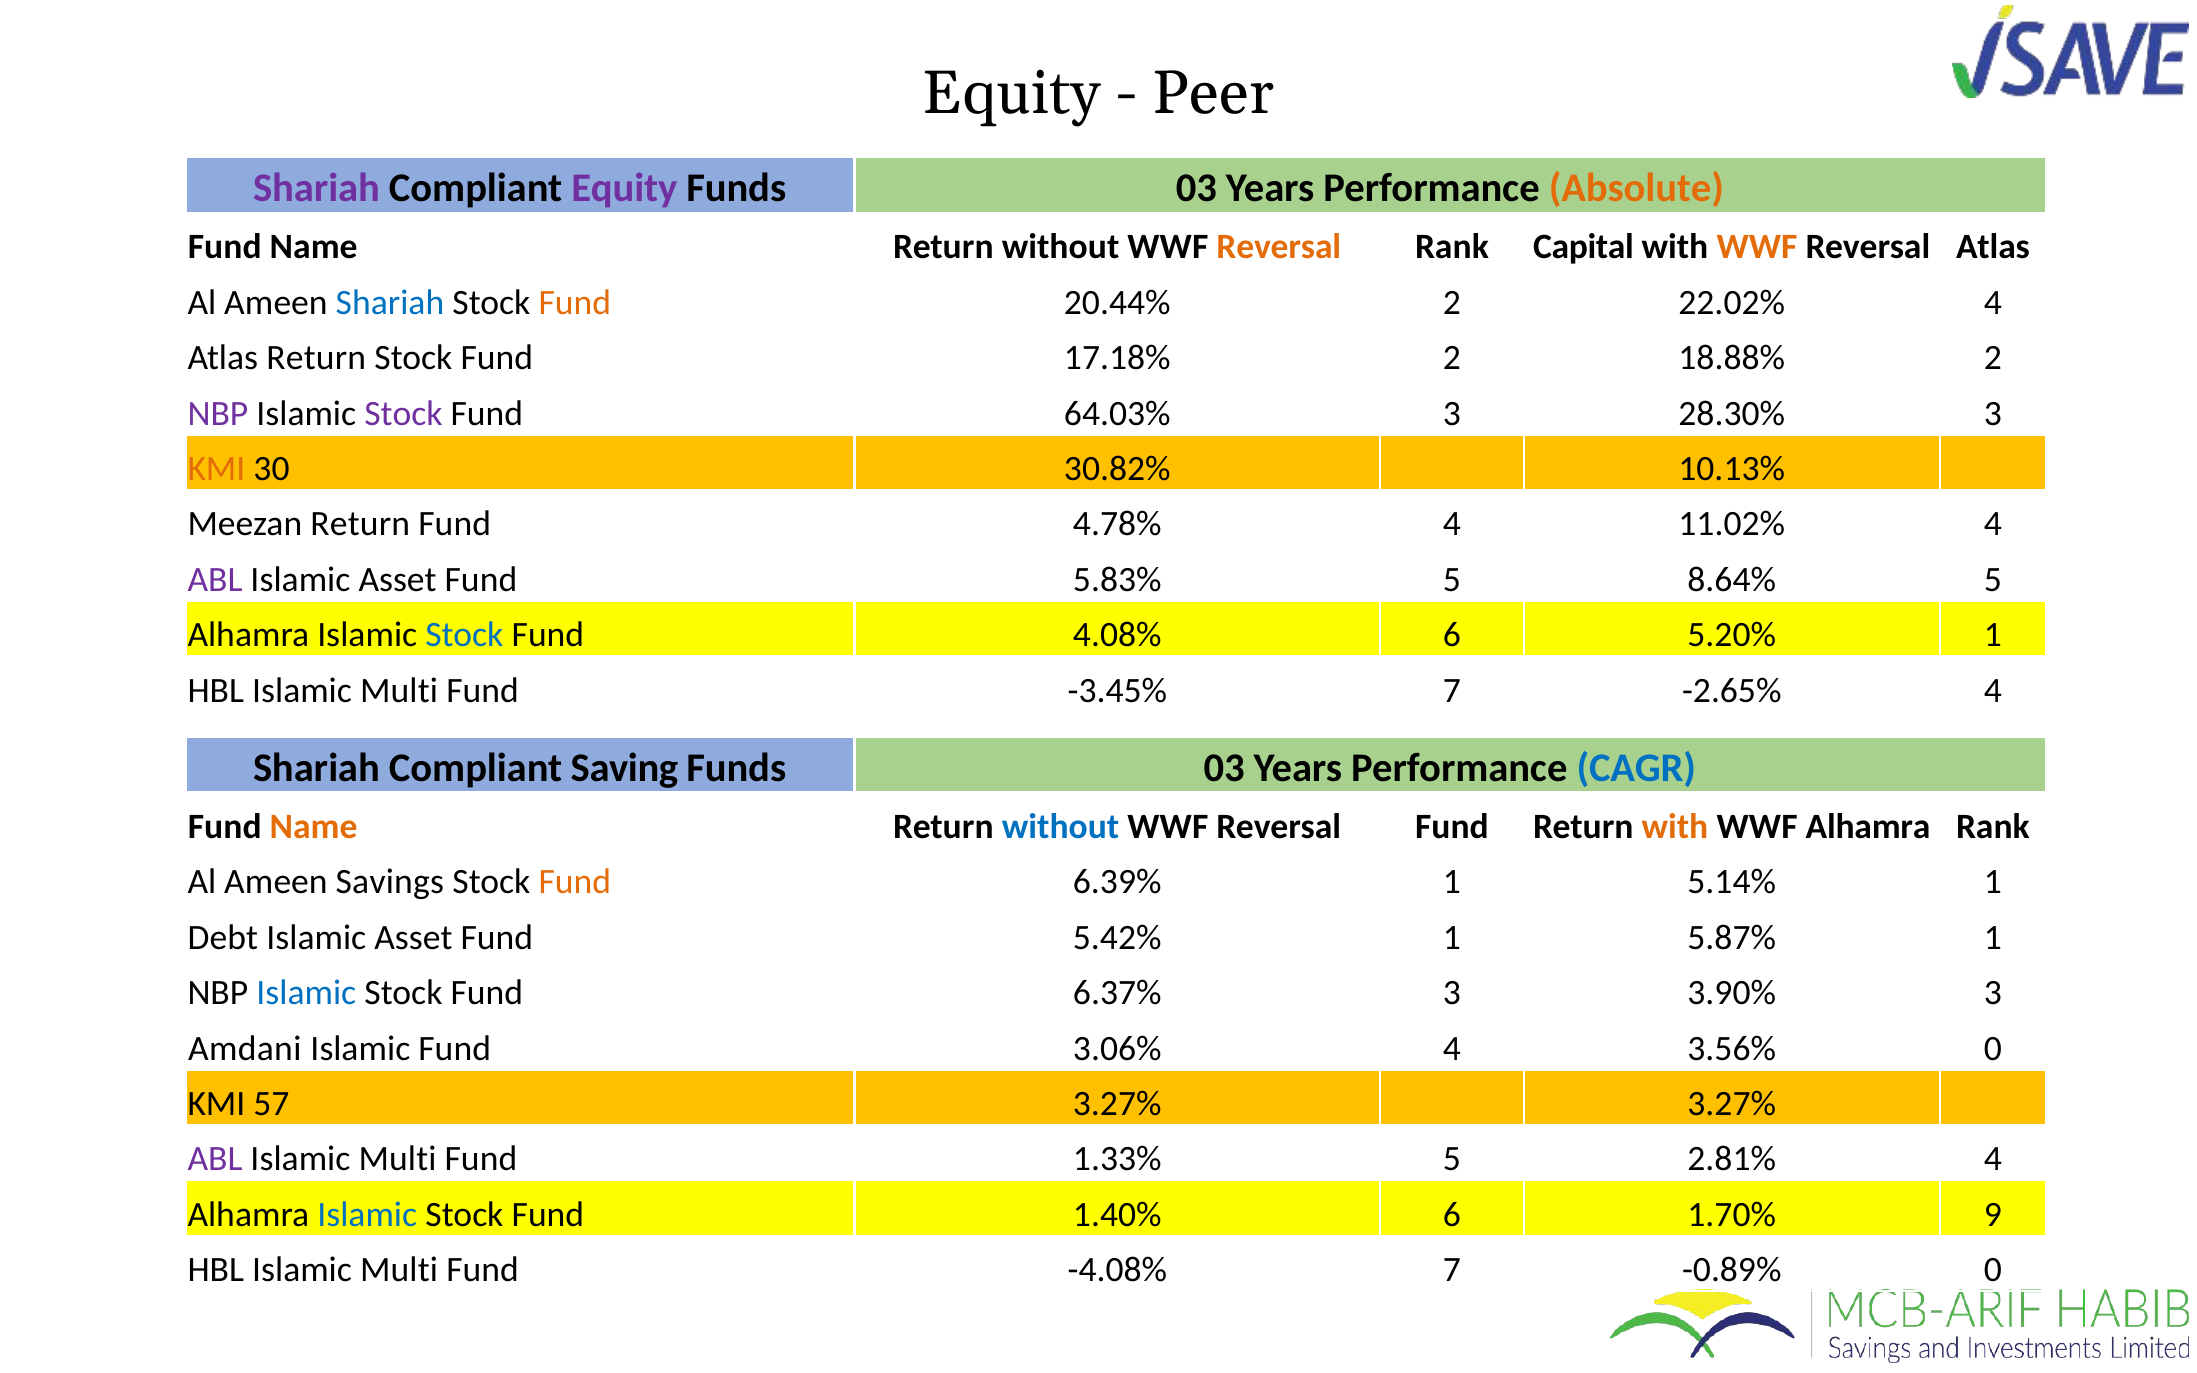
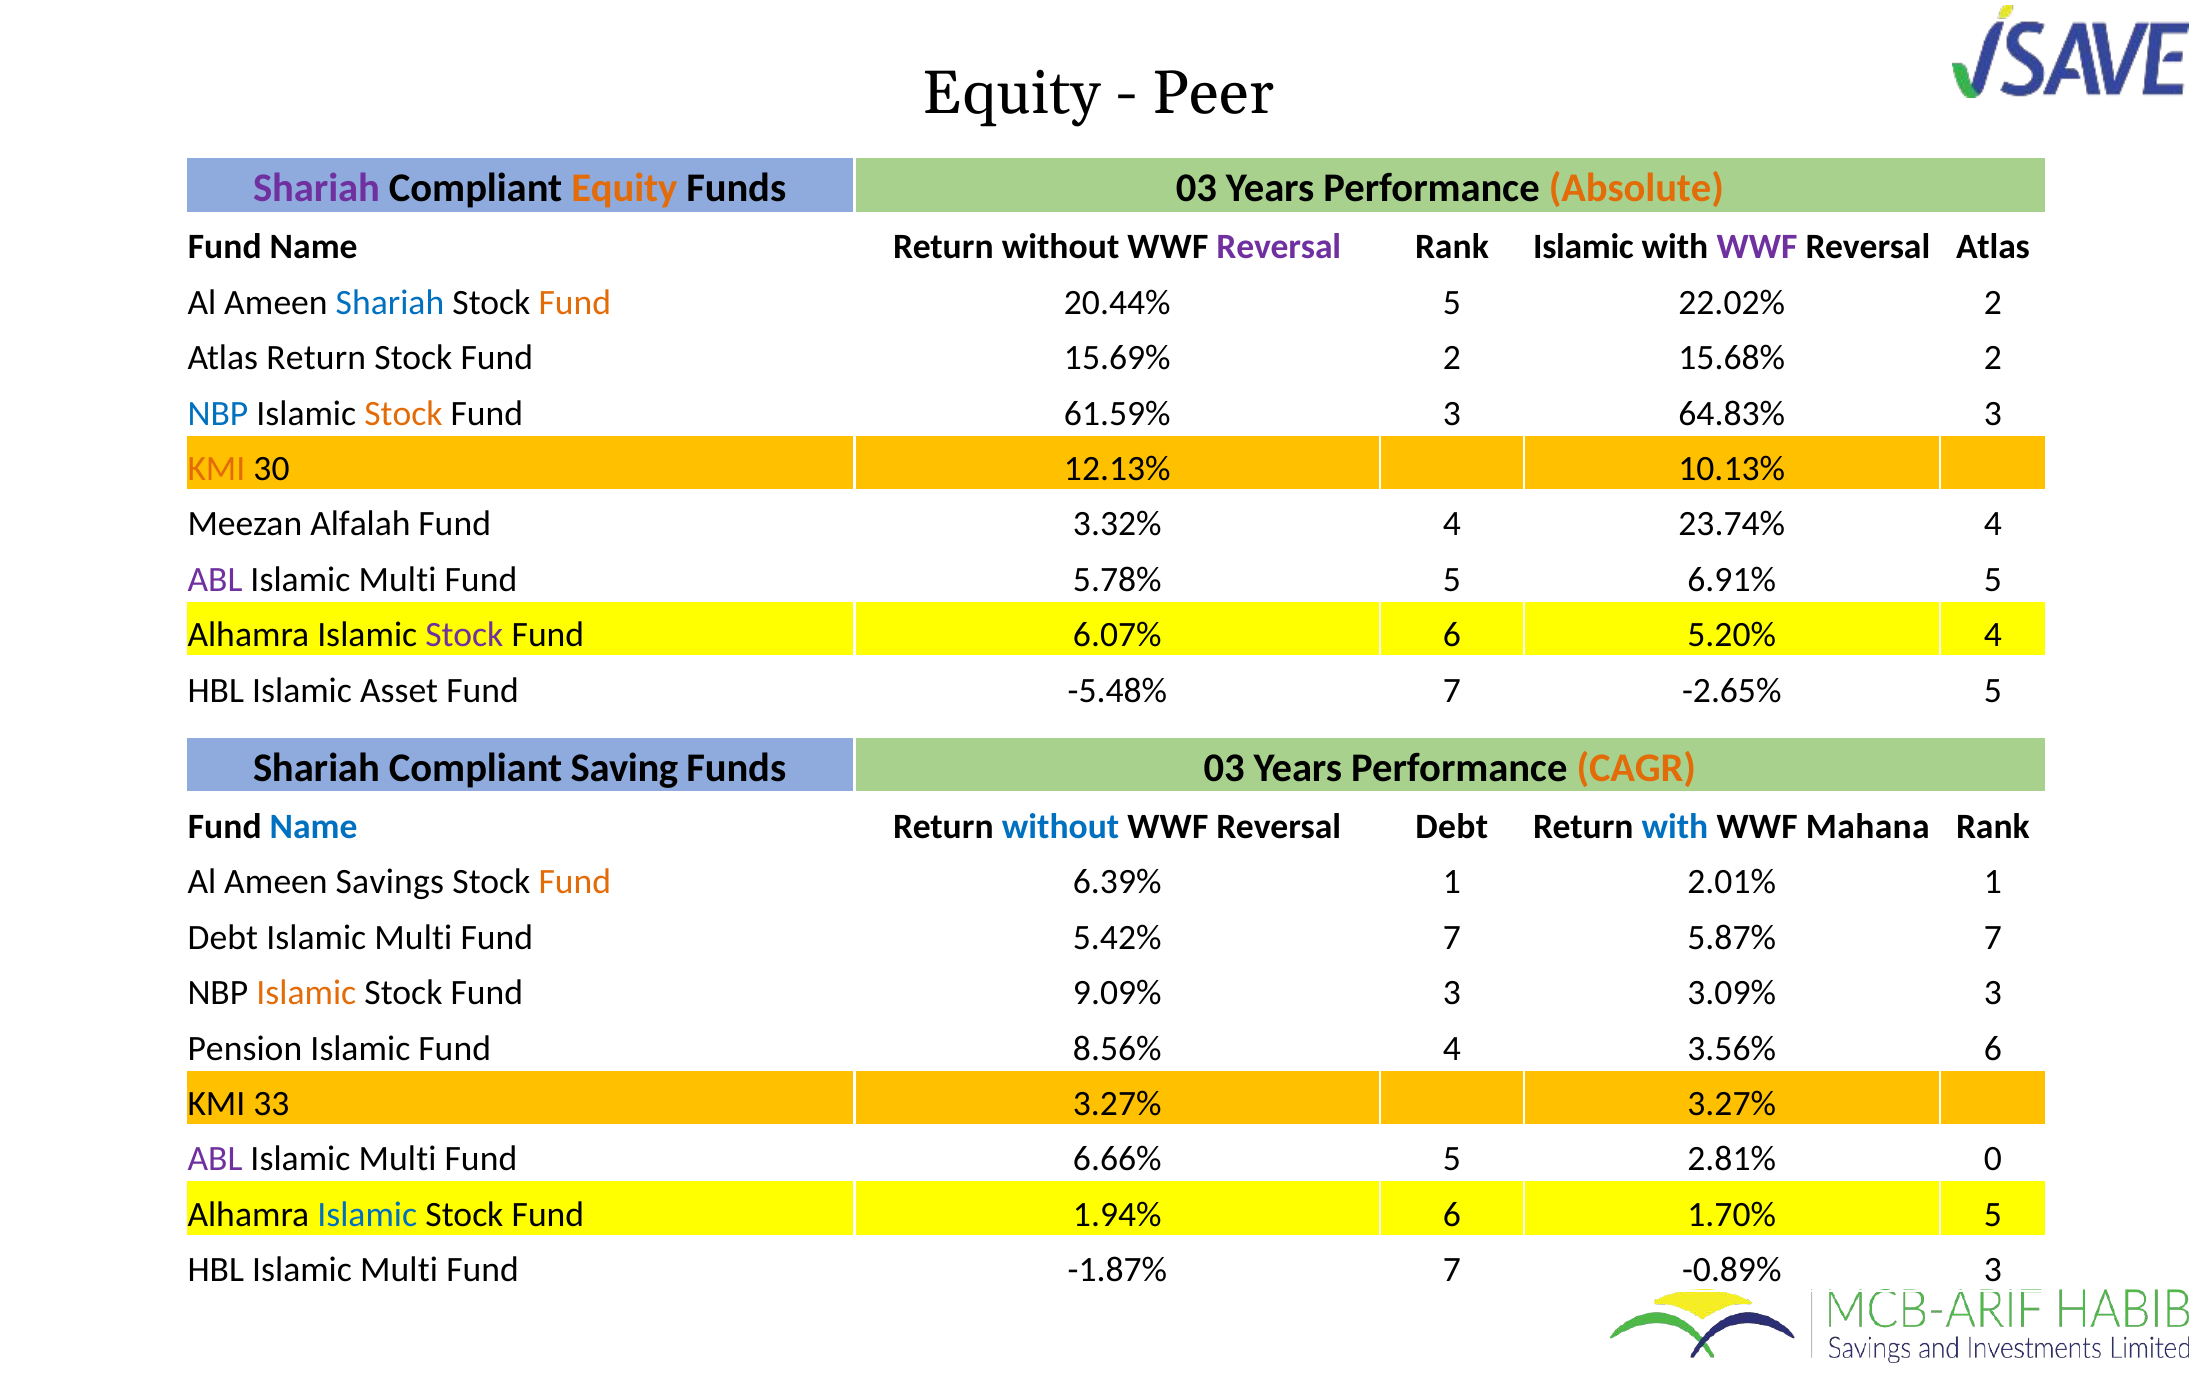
Equity at (624, 188) colour: purple -> orange
Reversal at (1279, 247) colour: orange -> purple
Rank Capital: Capital -> Islamic
WWF at (1757, 247) colour: orange -> purple
20.44% 2: 2 -> 5
22.02% 4: 4 -> 2
17.18%: 17.18% -> 15.69%
18.88%: 18.88% -> 15.68%
NBP at (218, 413) colour: purple -> blue
Stock at (403, 413) colour: purple -> orange
64.03%: 64.03% -> 61.59%
28.30%: 28.30% -> 64.83%
30.82%: 30.82% -> 12.13%
Meezan Return: Return -> Alfalah
4.78%: 4.78% -> 3.32%
11.02%: 11.02% -> 23.74%
Asset at (398, 580): Asset -> Multi
5.83%: 5.83% -> 5.78%
8.64%: 8.64% -> 6.91%
Stock at (464, 635) colour: blue -> purple
4.08%: 4.08% -> 6.07%
5.20% 1: 1 -> 4
Multi at (399, 690): Multi -> Asset
-3.45%: -3.45% -> -5.48%
-2.65% 4: 4 -> 5
CAGR colour: blue -> orange
Name at (314, 827) colour: orange -> blue
Reversal Fund: Fund -> Debt
with at (1675, 827) colour: orange -> blue
WWF Alhamra: Alhamra -> Mahana
5.14%: 5.14% -> 2.01%
Asset at (413, 938): Asset -> Multi
5.42% 1: 1 -> 7
5.87% 1: 1 -> 7
Islamic at (306, 993) colour: blue -> orange
6.37%: 6.37% -> 9.09%
3.90%: 3.90% -> 3.09%
Amdani: Amdani -> Pension
3.06%: 3.06% -> 8.56%
3.56% 0: 0 -> 6
57: 57 -> 33
1.33%: 1.33% -> 6.66%
2.81% 4: 4 -> 0
1.40%: 1.40% -> 1.94%
1.70% 9: 9 -> 5
-4.08%: -4.08% -> -1.87%
-0.89% 0: 0 -> 3
